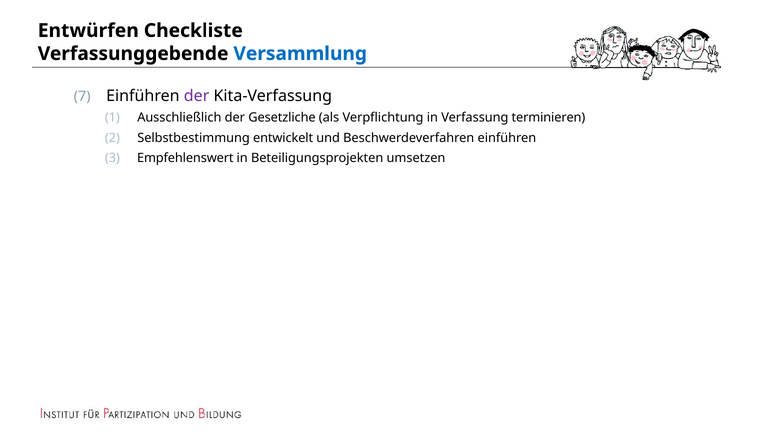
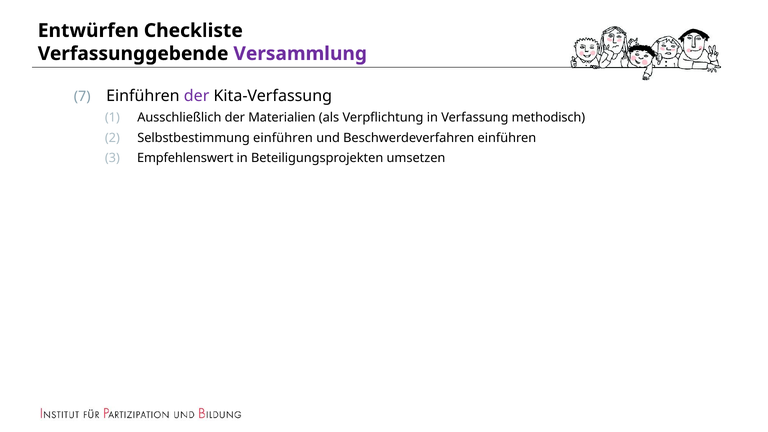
Versammlung colour: blue -> purple
Gesetzliche: Gesetzliche -> Materialien
terminieren: terminieren -> methodisch
Selbstbestimmung entwickelt: entwickelt -> einführen
